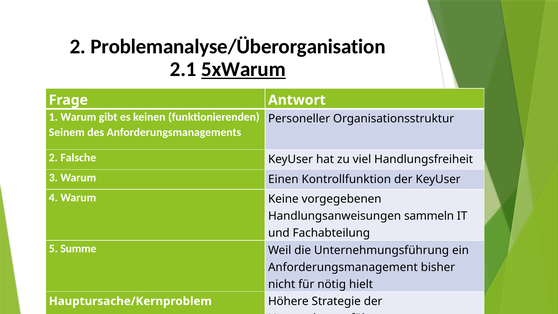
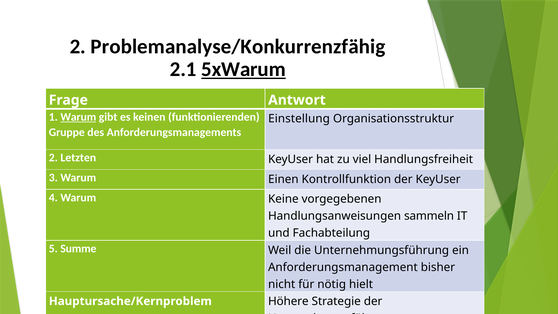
Problemanalyse/Überorganisation: Problemanalyse/Überorganisation -> Problemanalyse/Konkurrenzfähig
Warum at (78, 117) underline: none -> present
Personeller: Personeller -> Einstellung
Seinem: Seinem -> Gruppe
Falsche: Falsche -> Letzten
